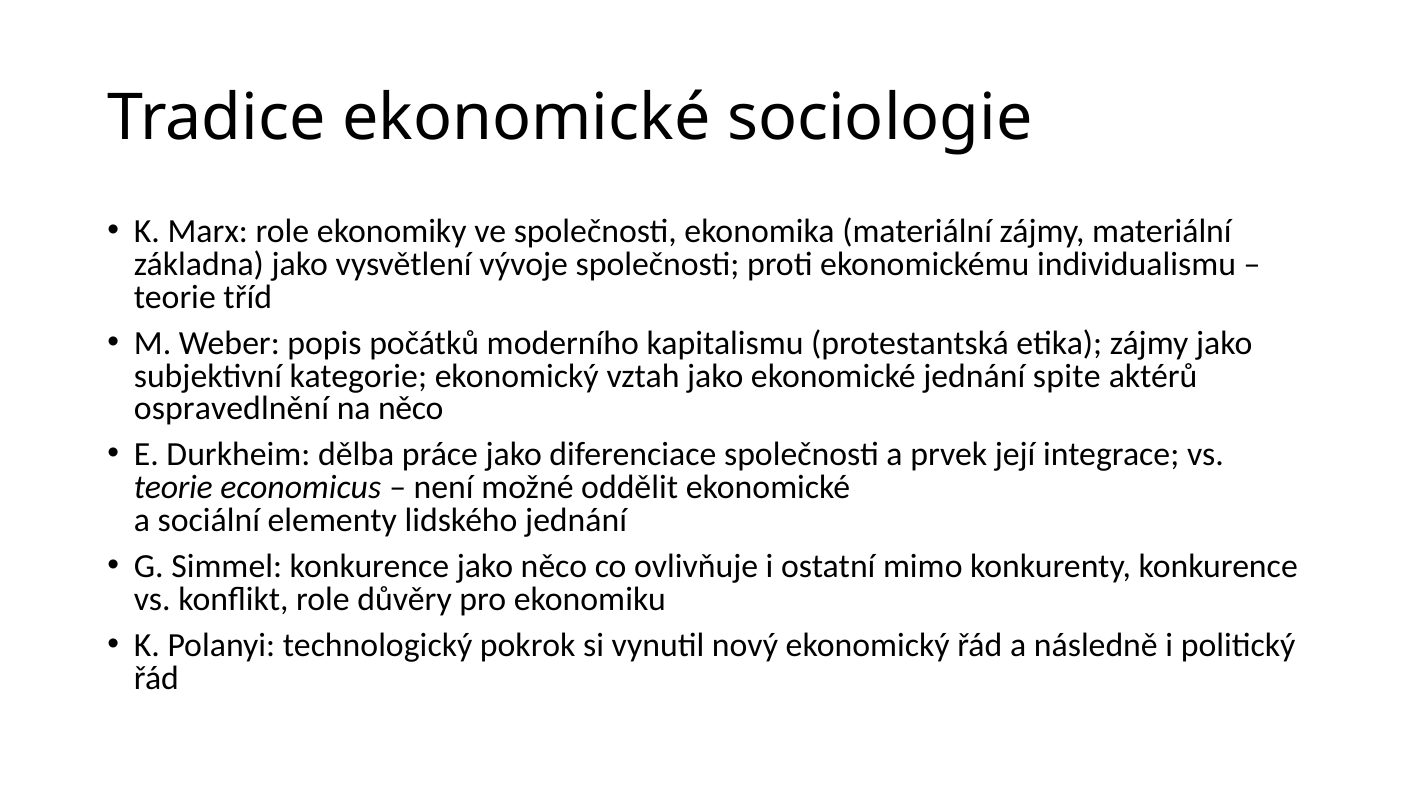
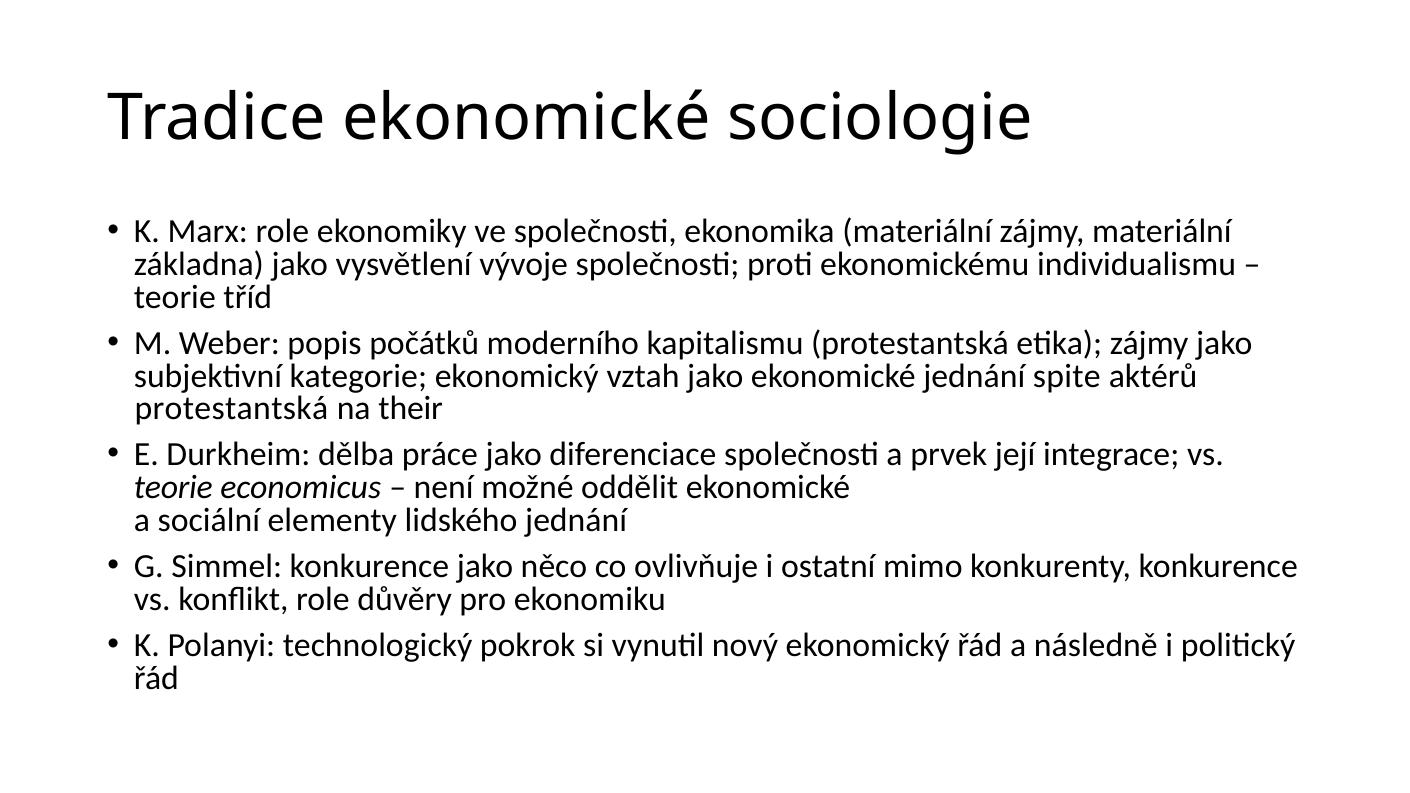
ospravedlnění at (232, 409): ospravedlnění -> protestantská
na něco: něco -> their
